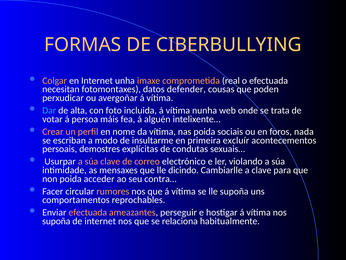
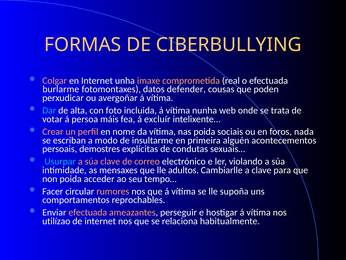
necesitan: necesitan -> burlarme
alguén: alguén -> excluír
excluír: excluír -> alguén
Usurpar colour: white -> light blue
dicindo: dicindo -> adultos
contra…: contra… -> tempo…
supoña at (56, 221): supoña -> utilízao
